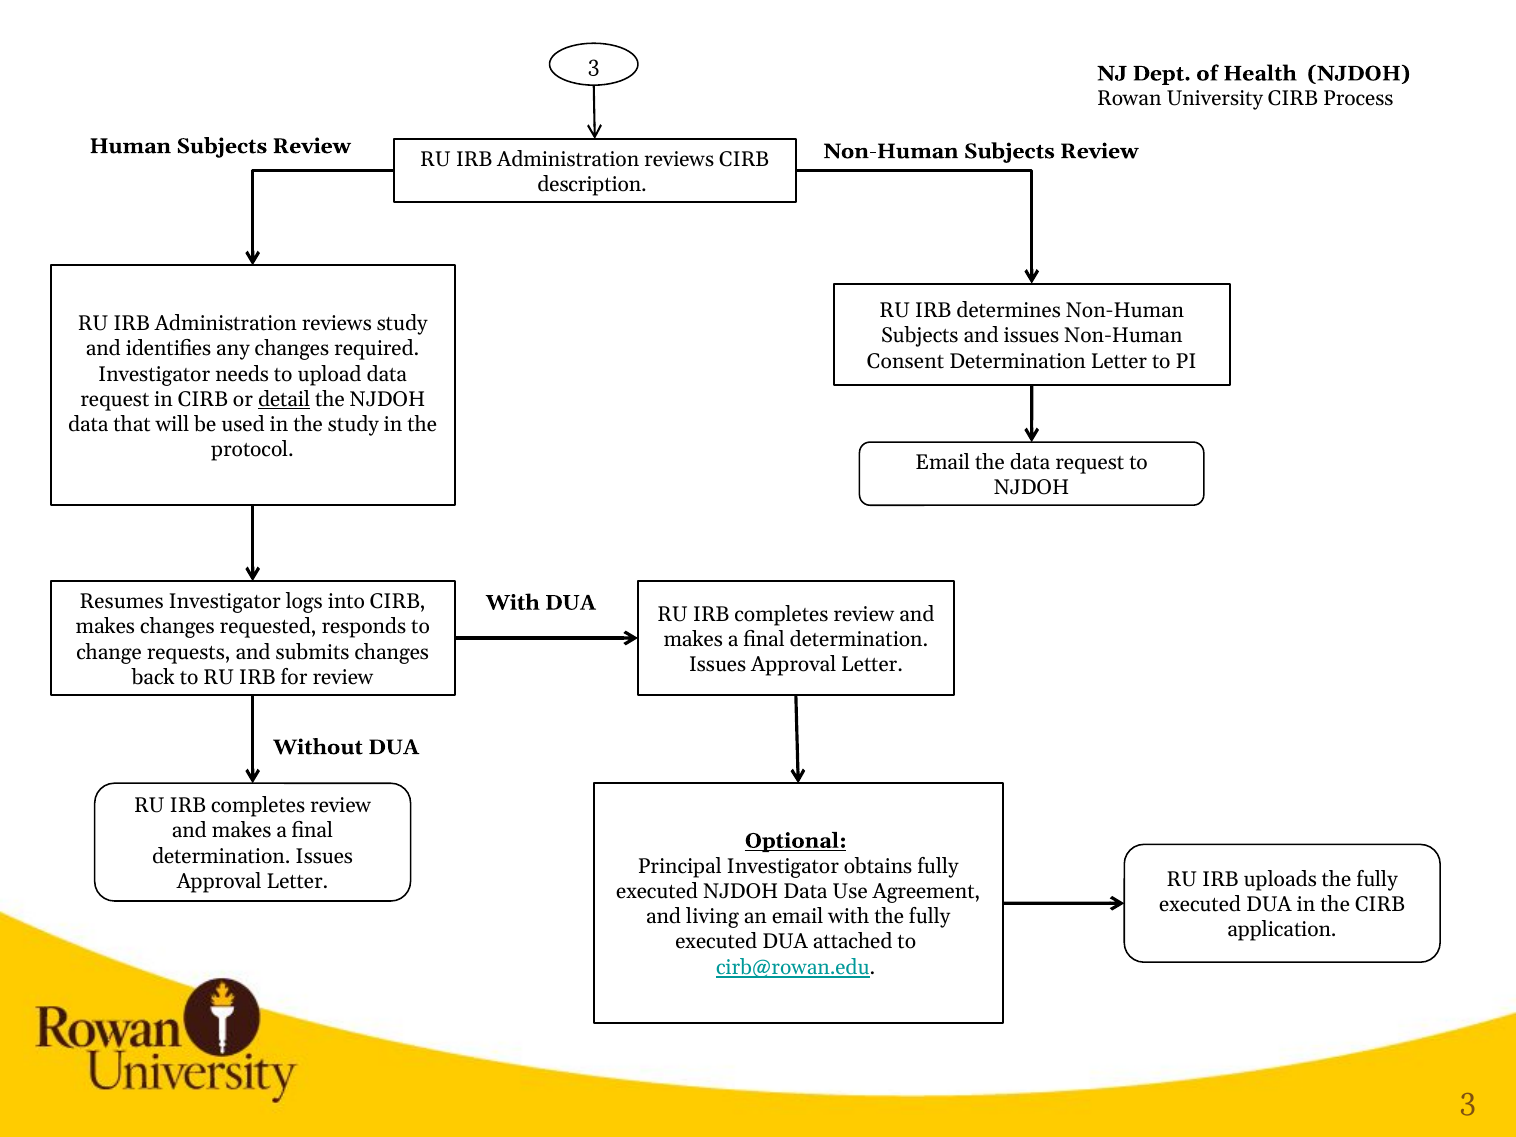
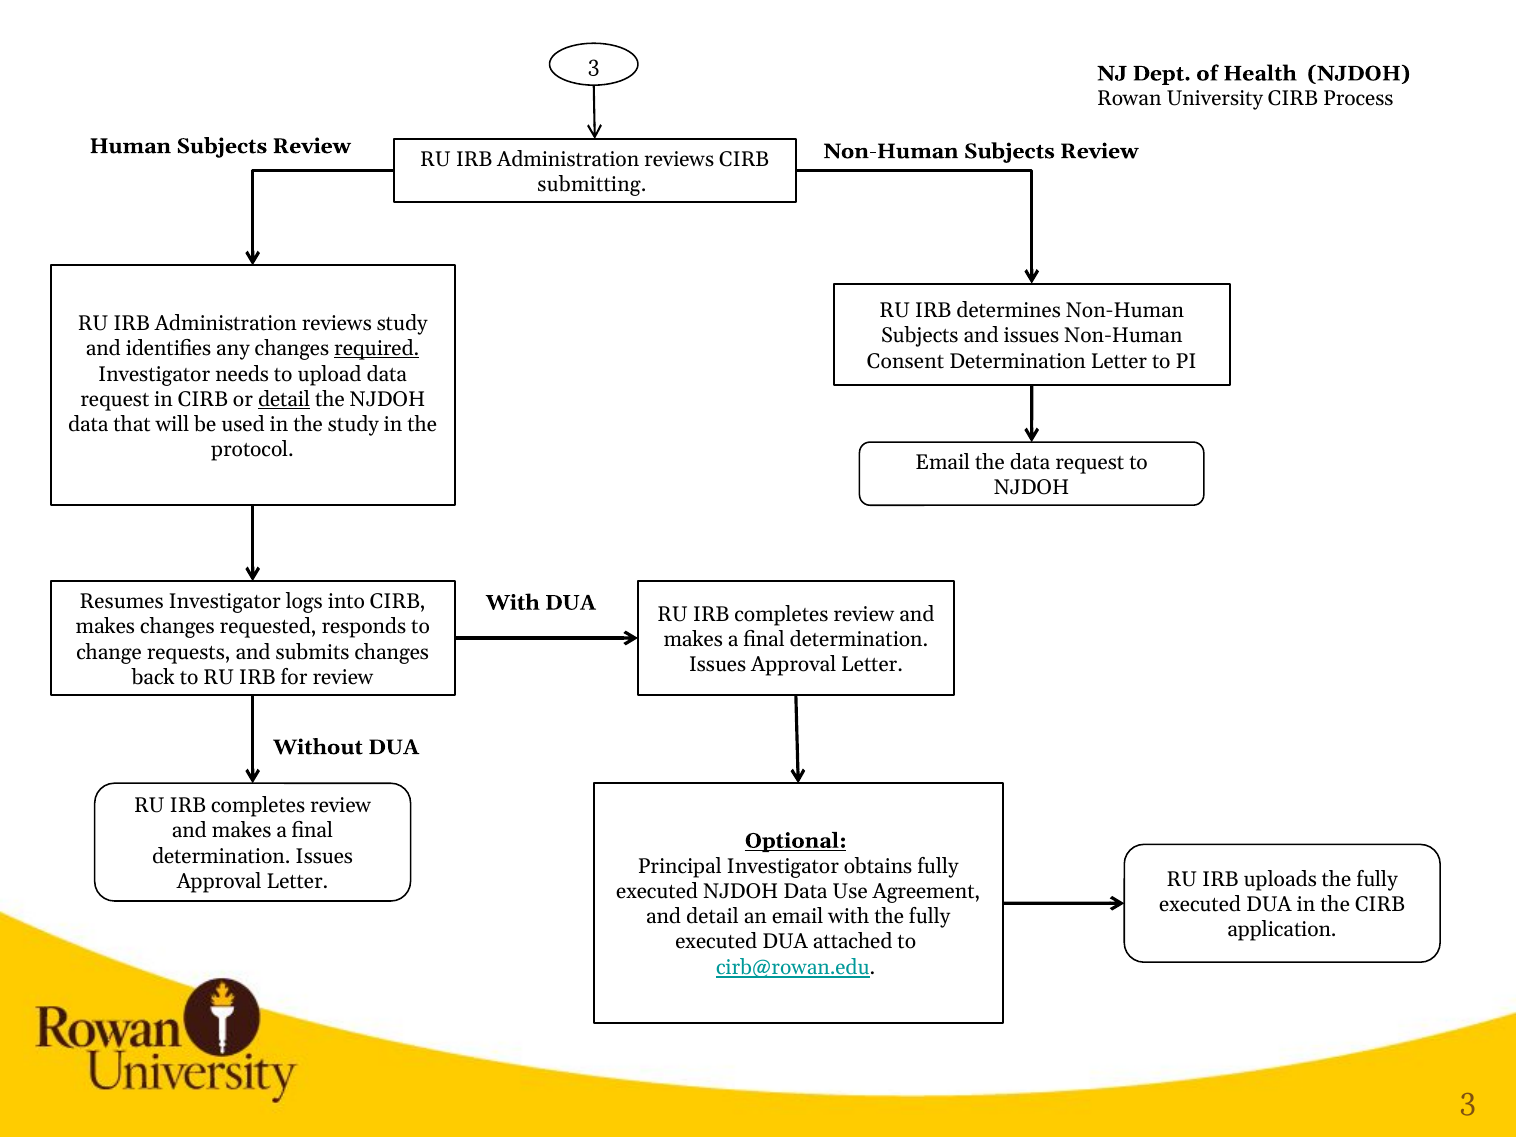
description: description -> submitting
required underline: none -> present
and living: living -> detail
